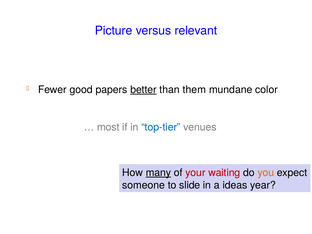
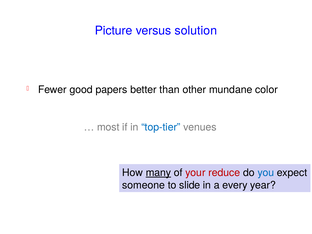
relevant: relevant -> solution
better underline: present -> none
them: them -> other
waiting: waiting -> reduce
you colour: orange -> blue
ideas: ideas -> every
